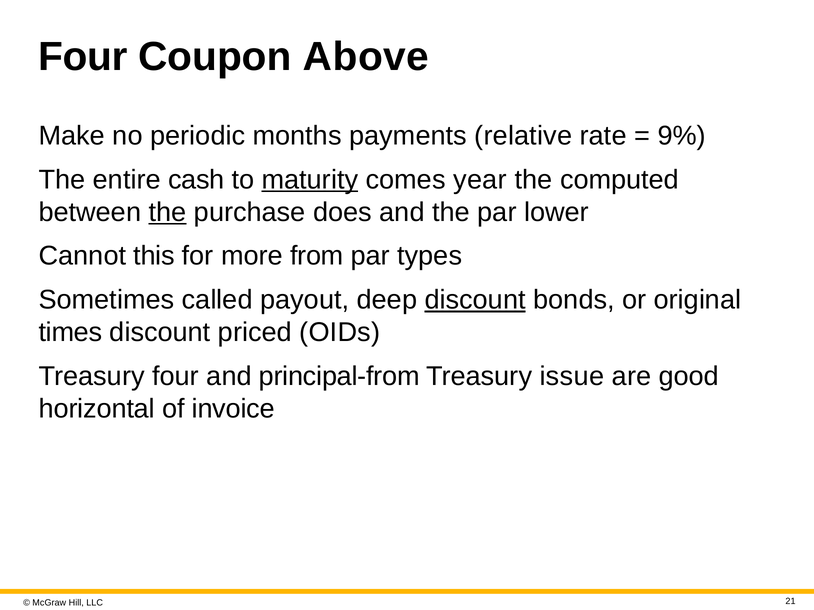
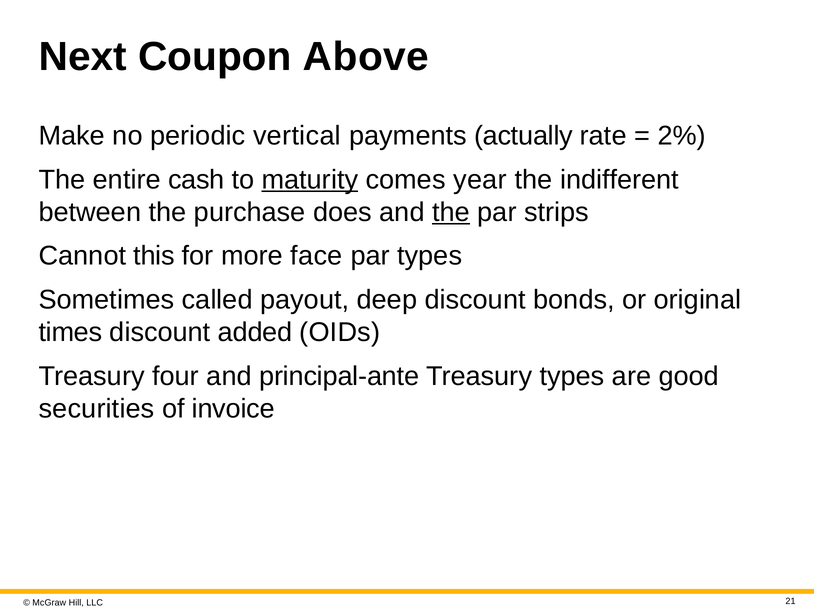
Four at (83, 57): Four -> Next
months: months -> vertical
relative: relative -> actually
9%: 9% -> 2%
computed: computed -> indifferent
the at (168, 212) underline: present -> none
the at (451, 212) underline: none -> present
lower: lower -> strips
from: from -> face
discount at (475, 300) underline: present -> none
priced: priced -> added
principal-from: principal-from -> principal-ante
Treasury issue: issue -> types
horizontal: horizontal -> securities
